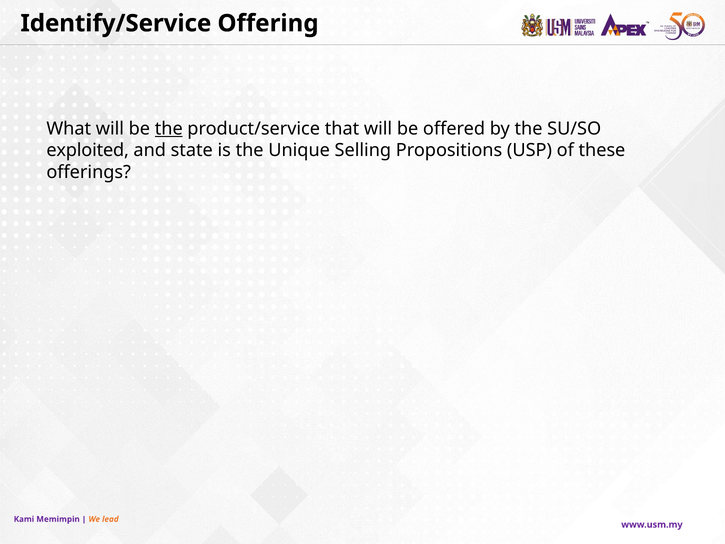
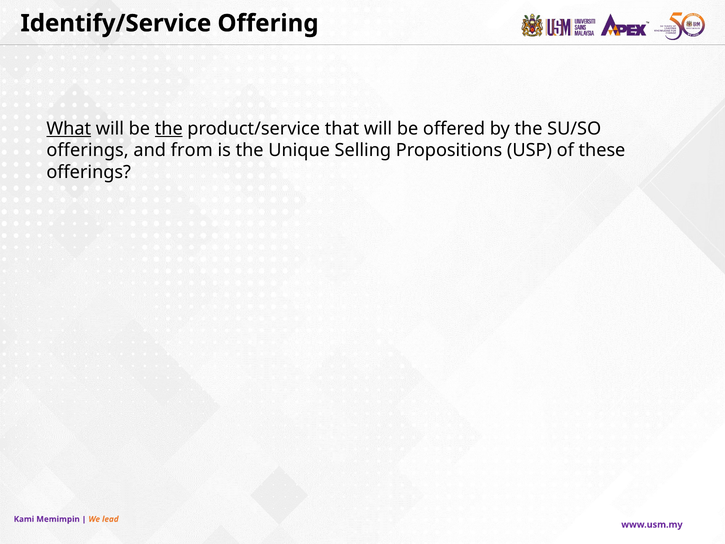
What underline: none -> present
exploited at (88, 150): exploited -> offerings
state: state -> from
